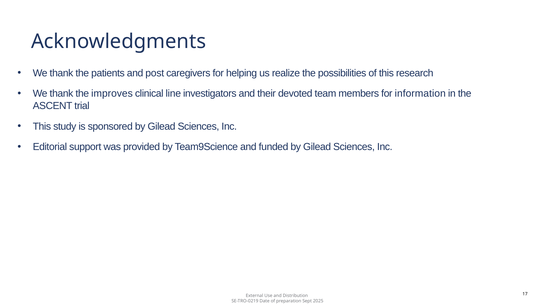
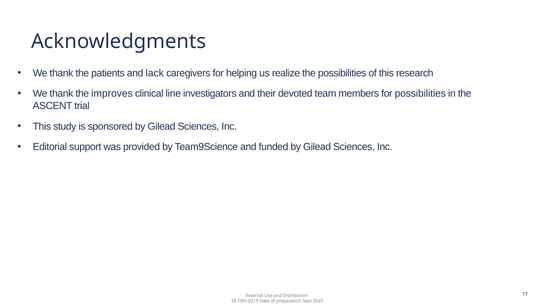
post: post -> lack
for information: information -> possibilities
